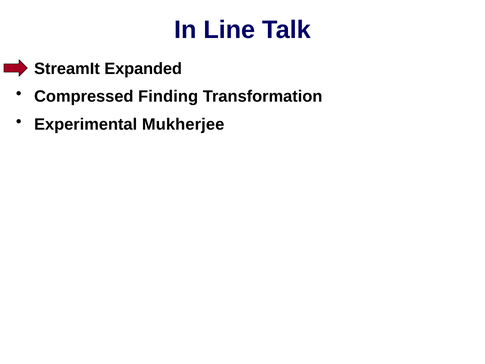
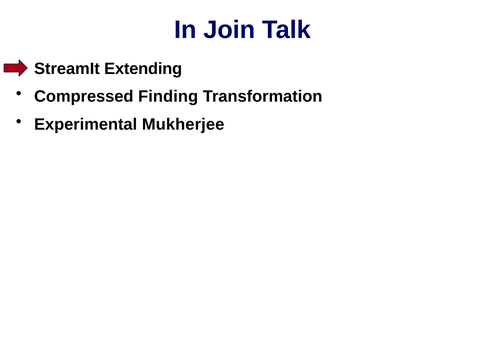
Line: Line -> Join
Expanded: Expanded -> Extending
